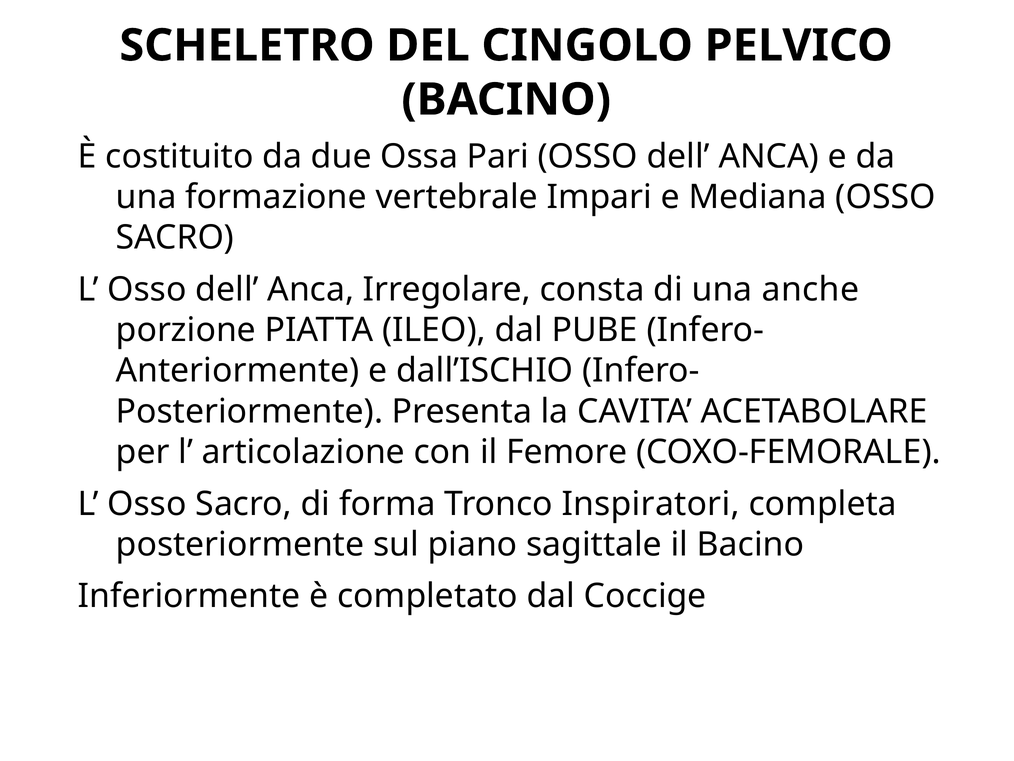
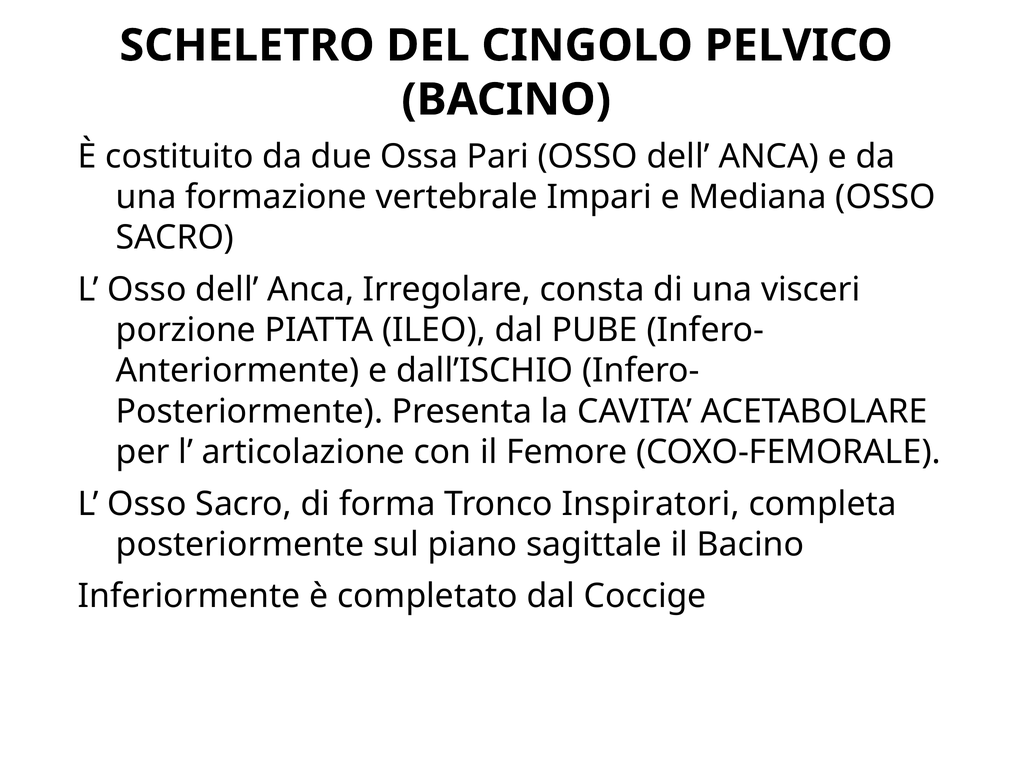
anche: anche -> visceri
